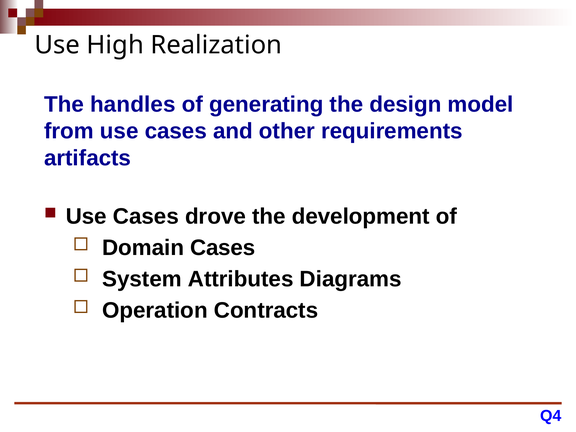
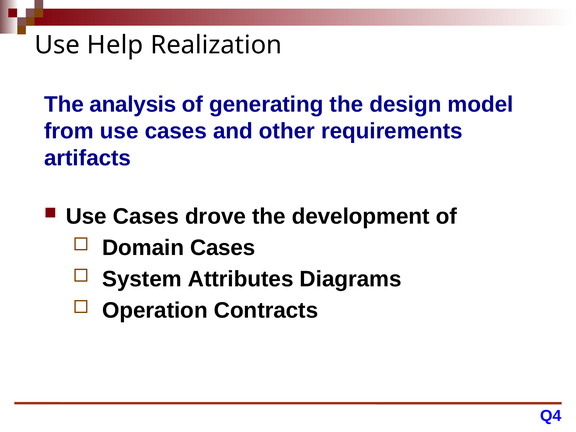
High: High -> Help
handles: handles -> analysis
